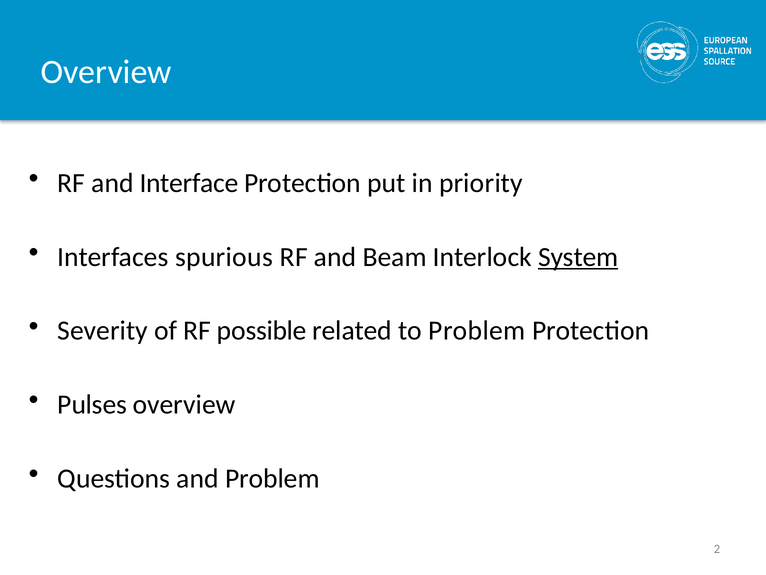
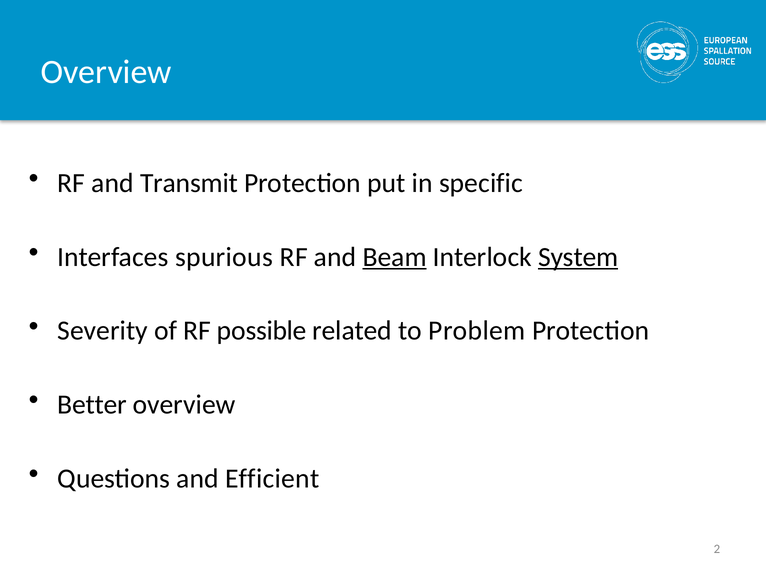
Interface: Interface -> Transmit
priority: priority -> specific
Beam underline: none -> present
Pulses: Pulses -> Better
and Problem: Problem -> Efficient
